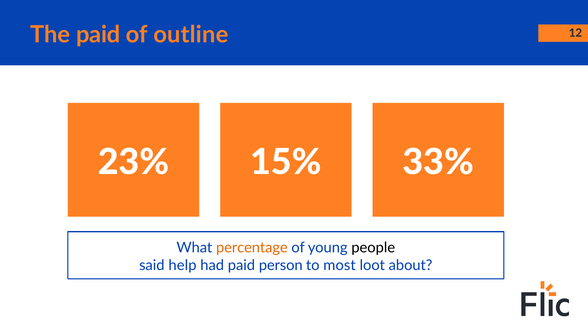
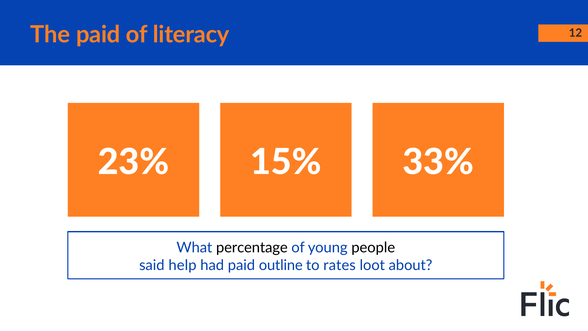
outline: outline -> literacy
percentage colour: orange -> black
person: person -> outline
most: most -> rates
